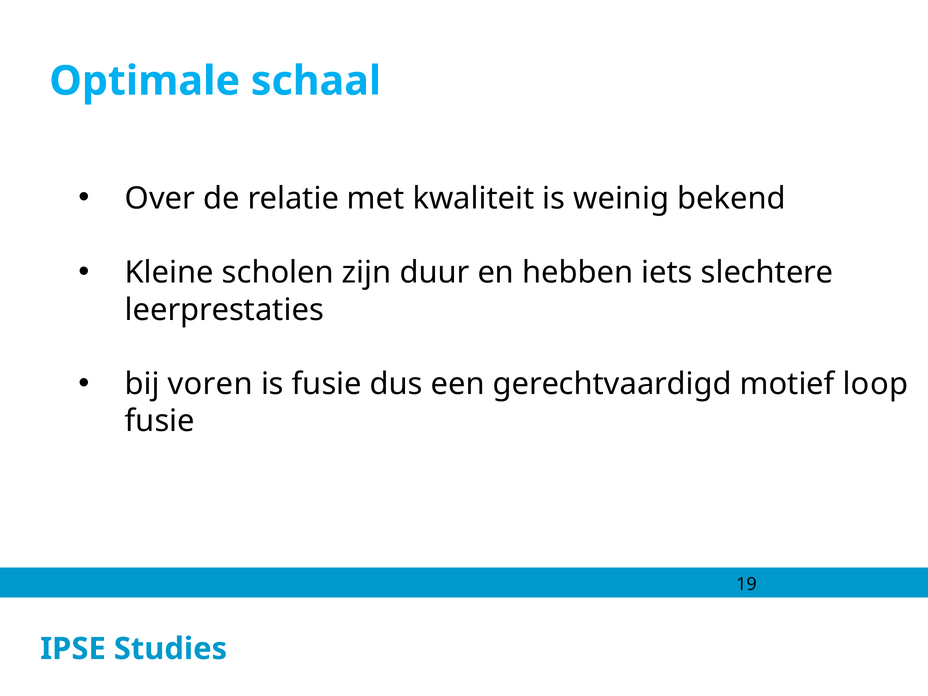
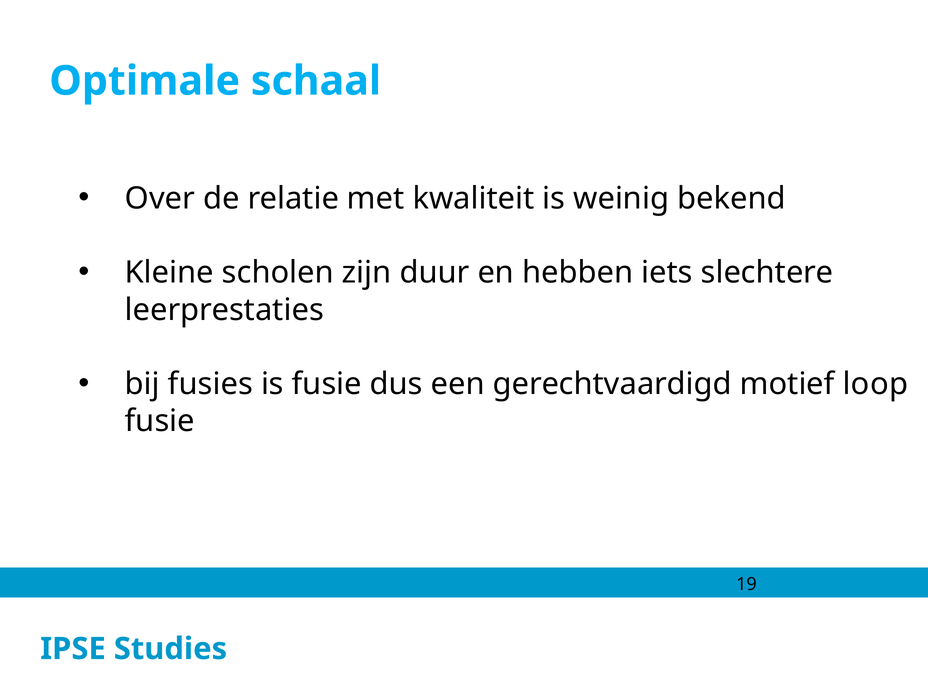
voren: voren -> fusies
